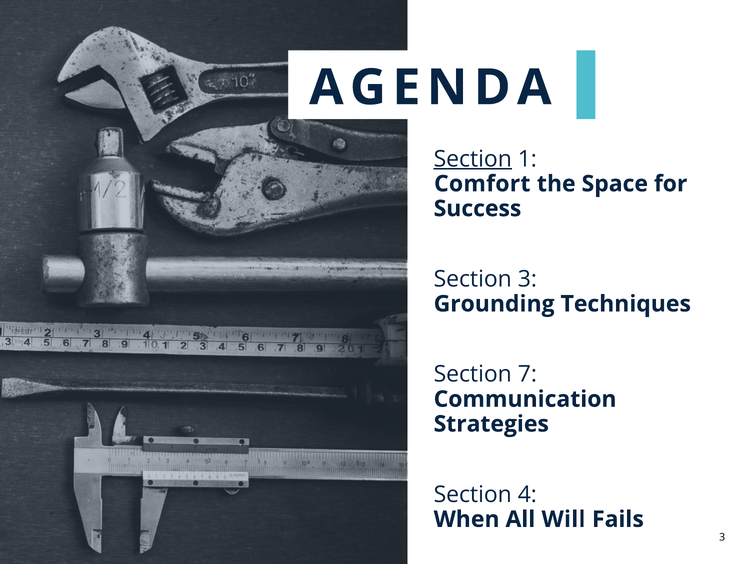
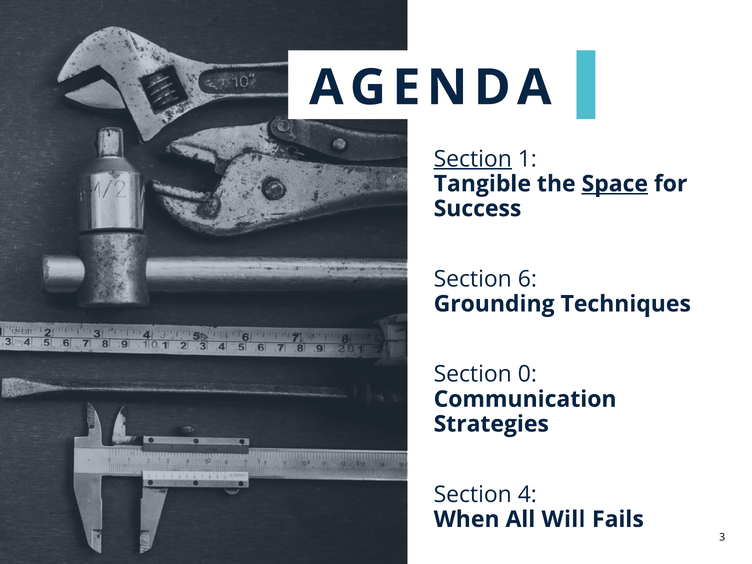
Comfort: Comfort -> Tangible
Space underline: none -> present
Section 3: 3 -> 6
7: 7 -> 0
